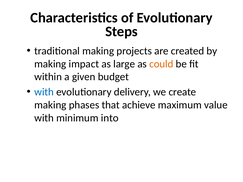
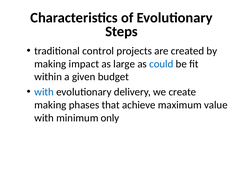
traditional making: making -> control
could colour: orange -> blue
into: into -> only
